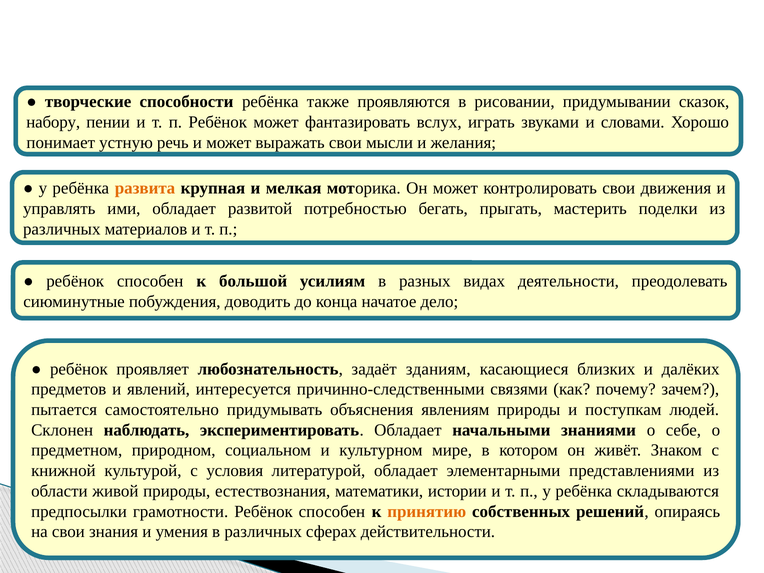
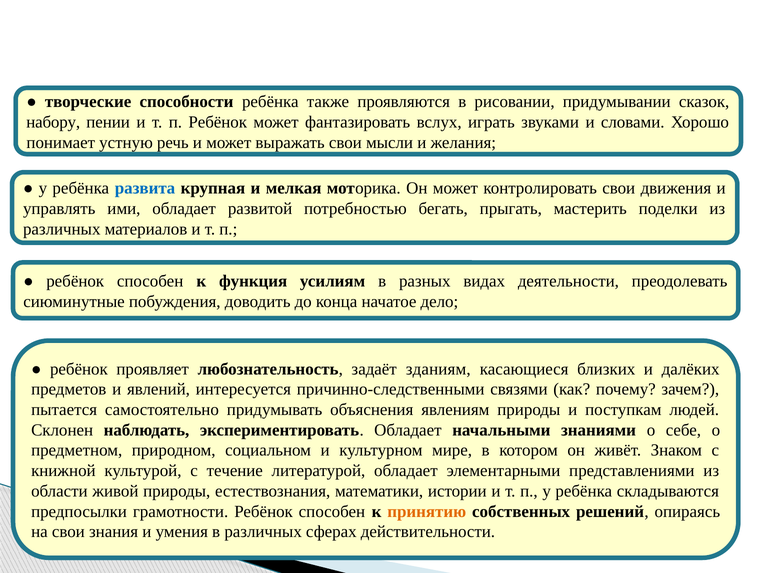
развита colour: orange -> blue
большой: большой -> функция
условия: условия -> течение
